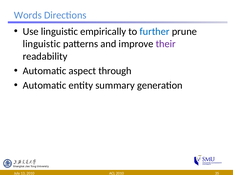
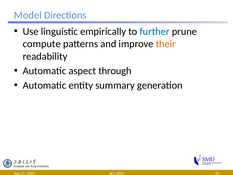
Words: Words -> Model
linguistic at (42, 44): linguistic -> compute
their colour: purple -> orange
